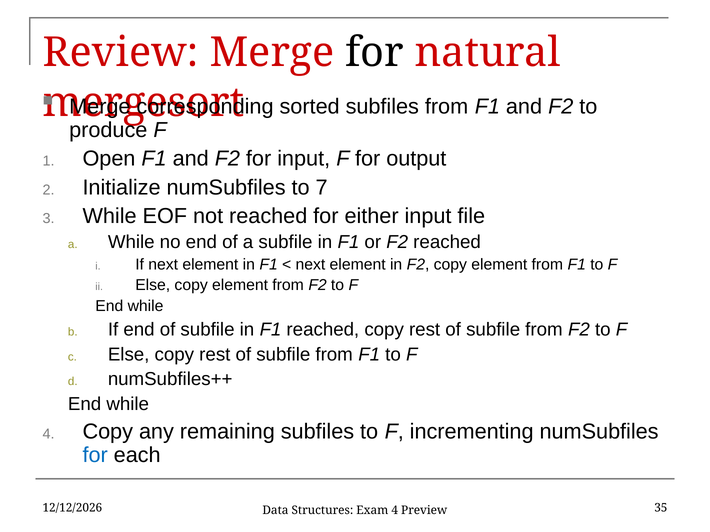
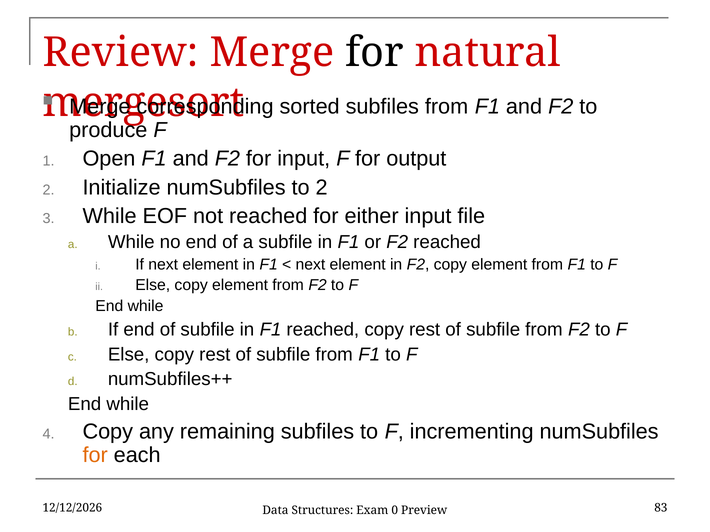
to 7: 7 -> 2
for at (95, 455) colour: blue -> orange
35: 35 -> 83
Exam 4: 4 -> 0
